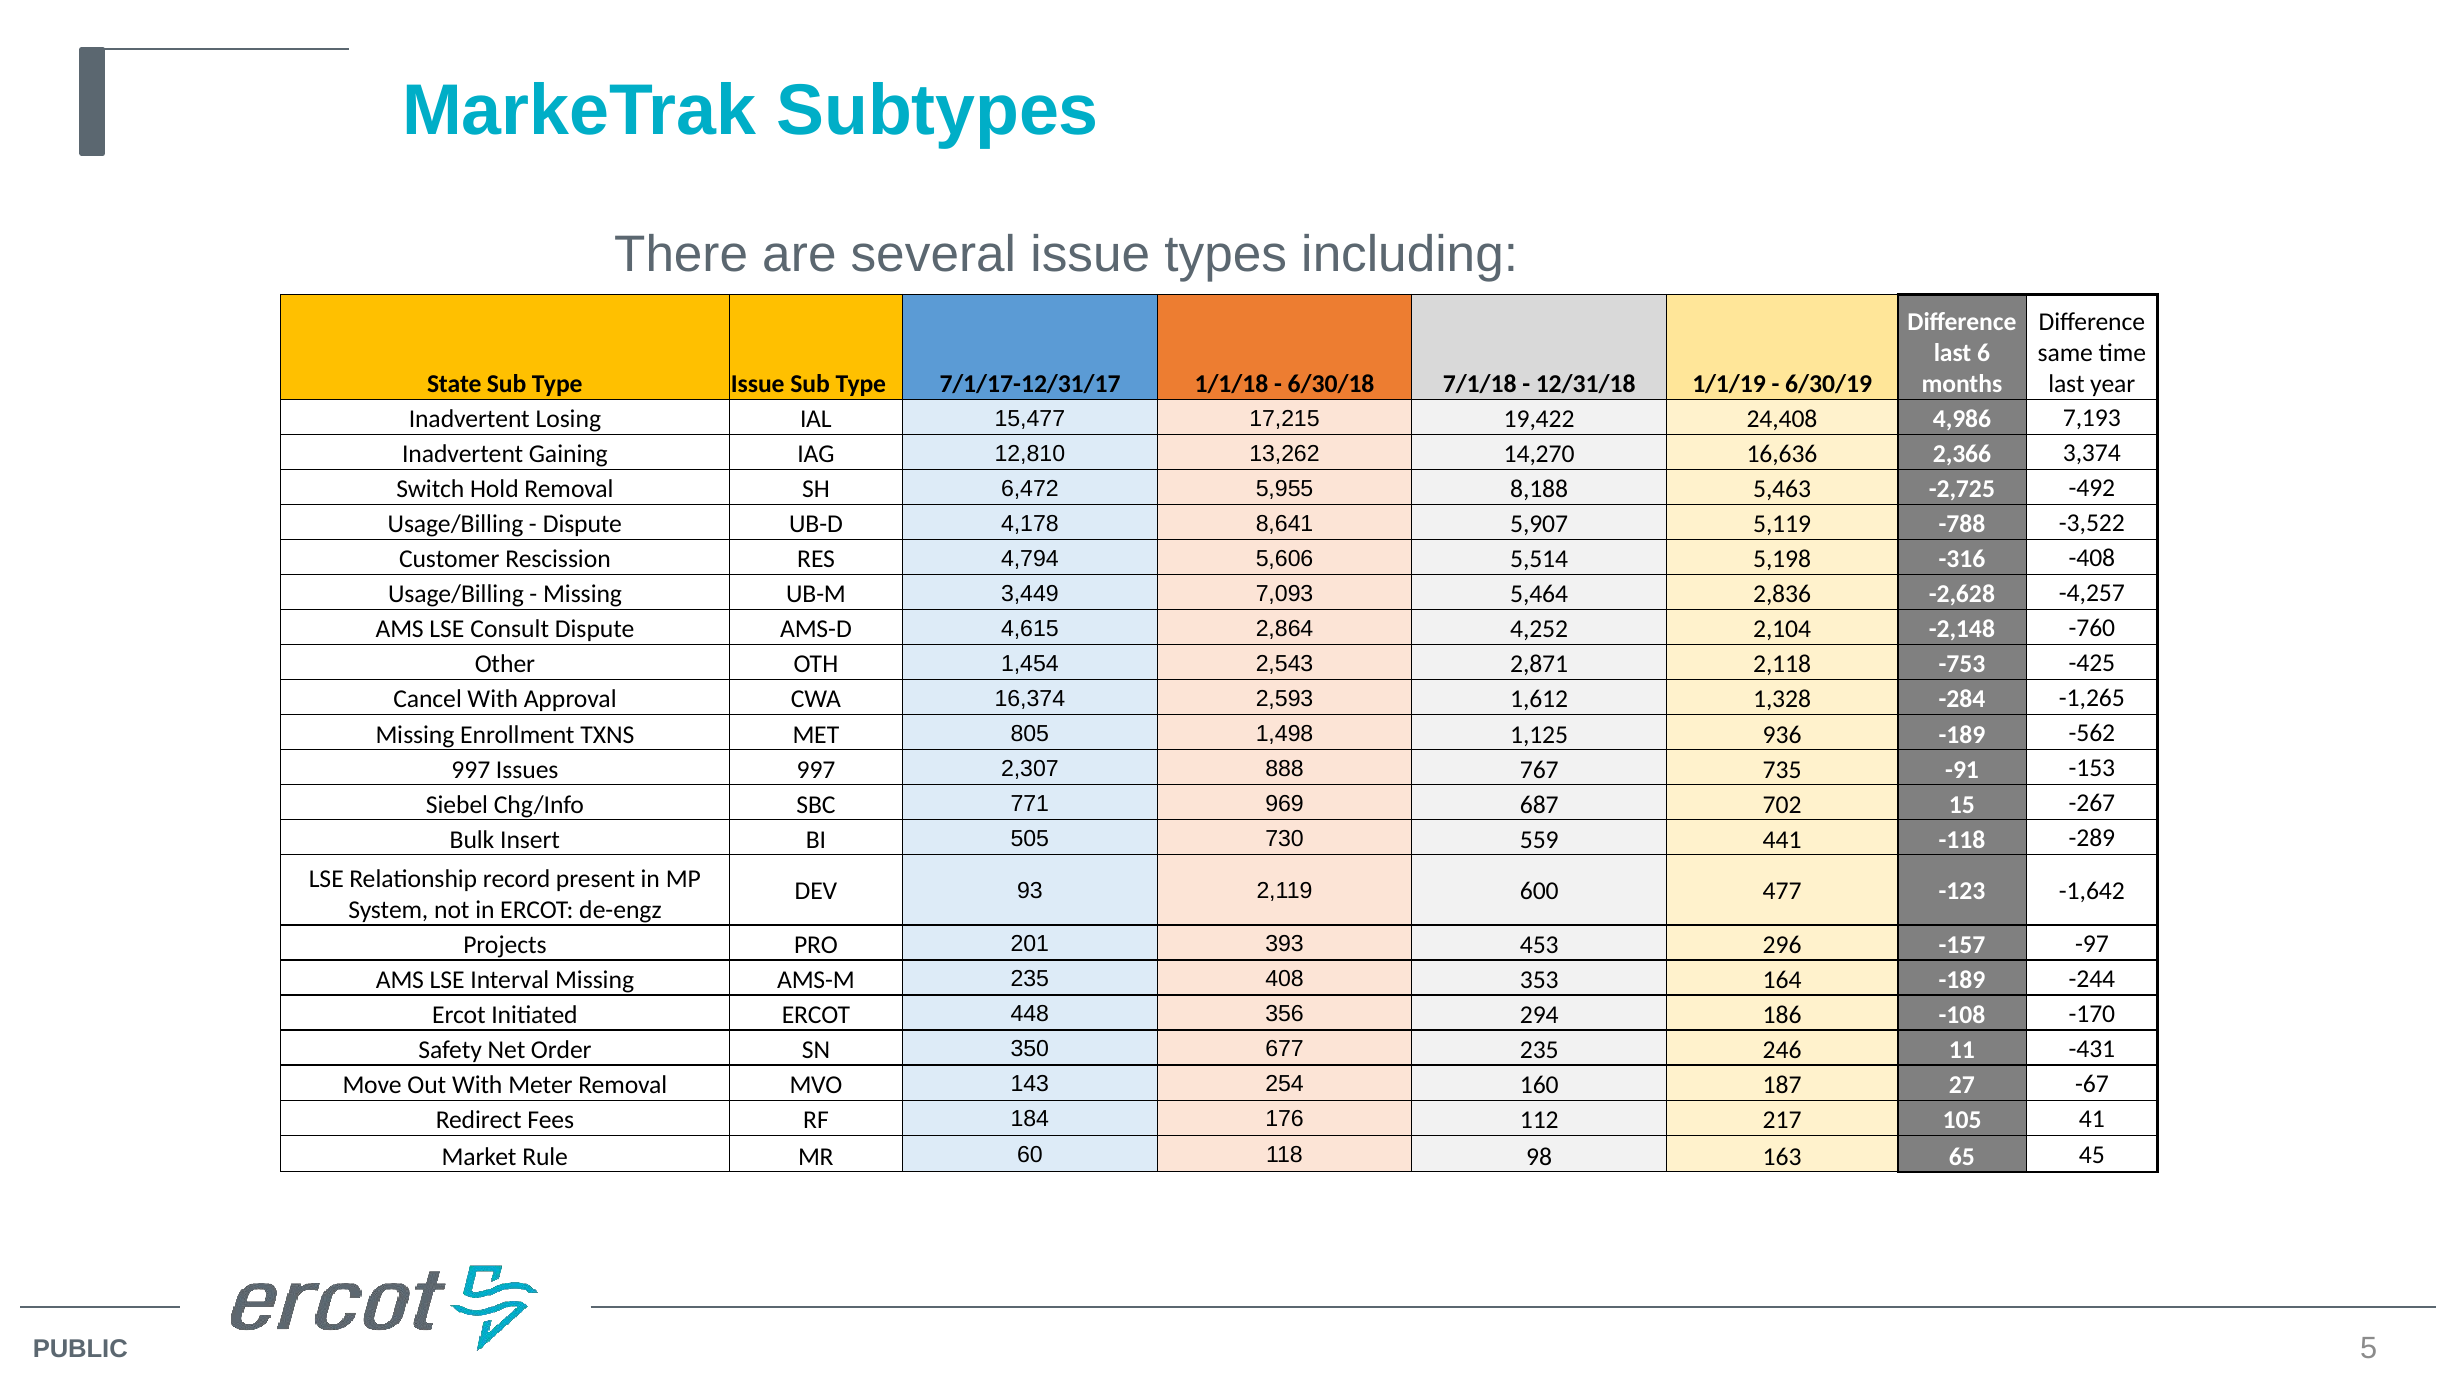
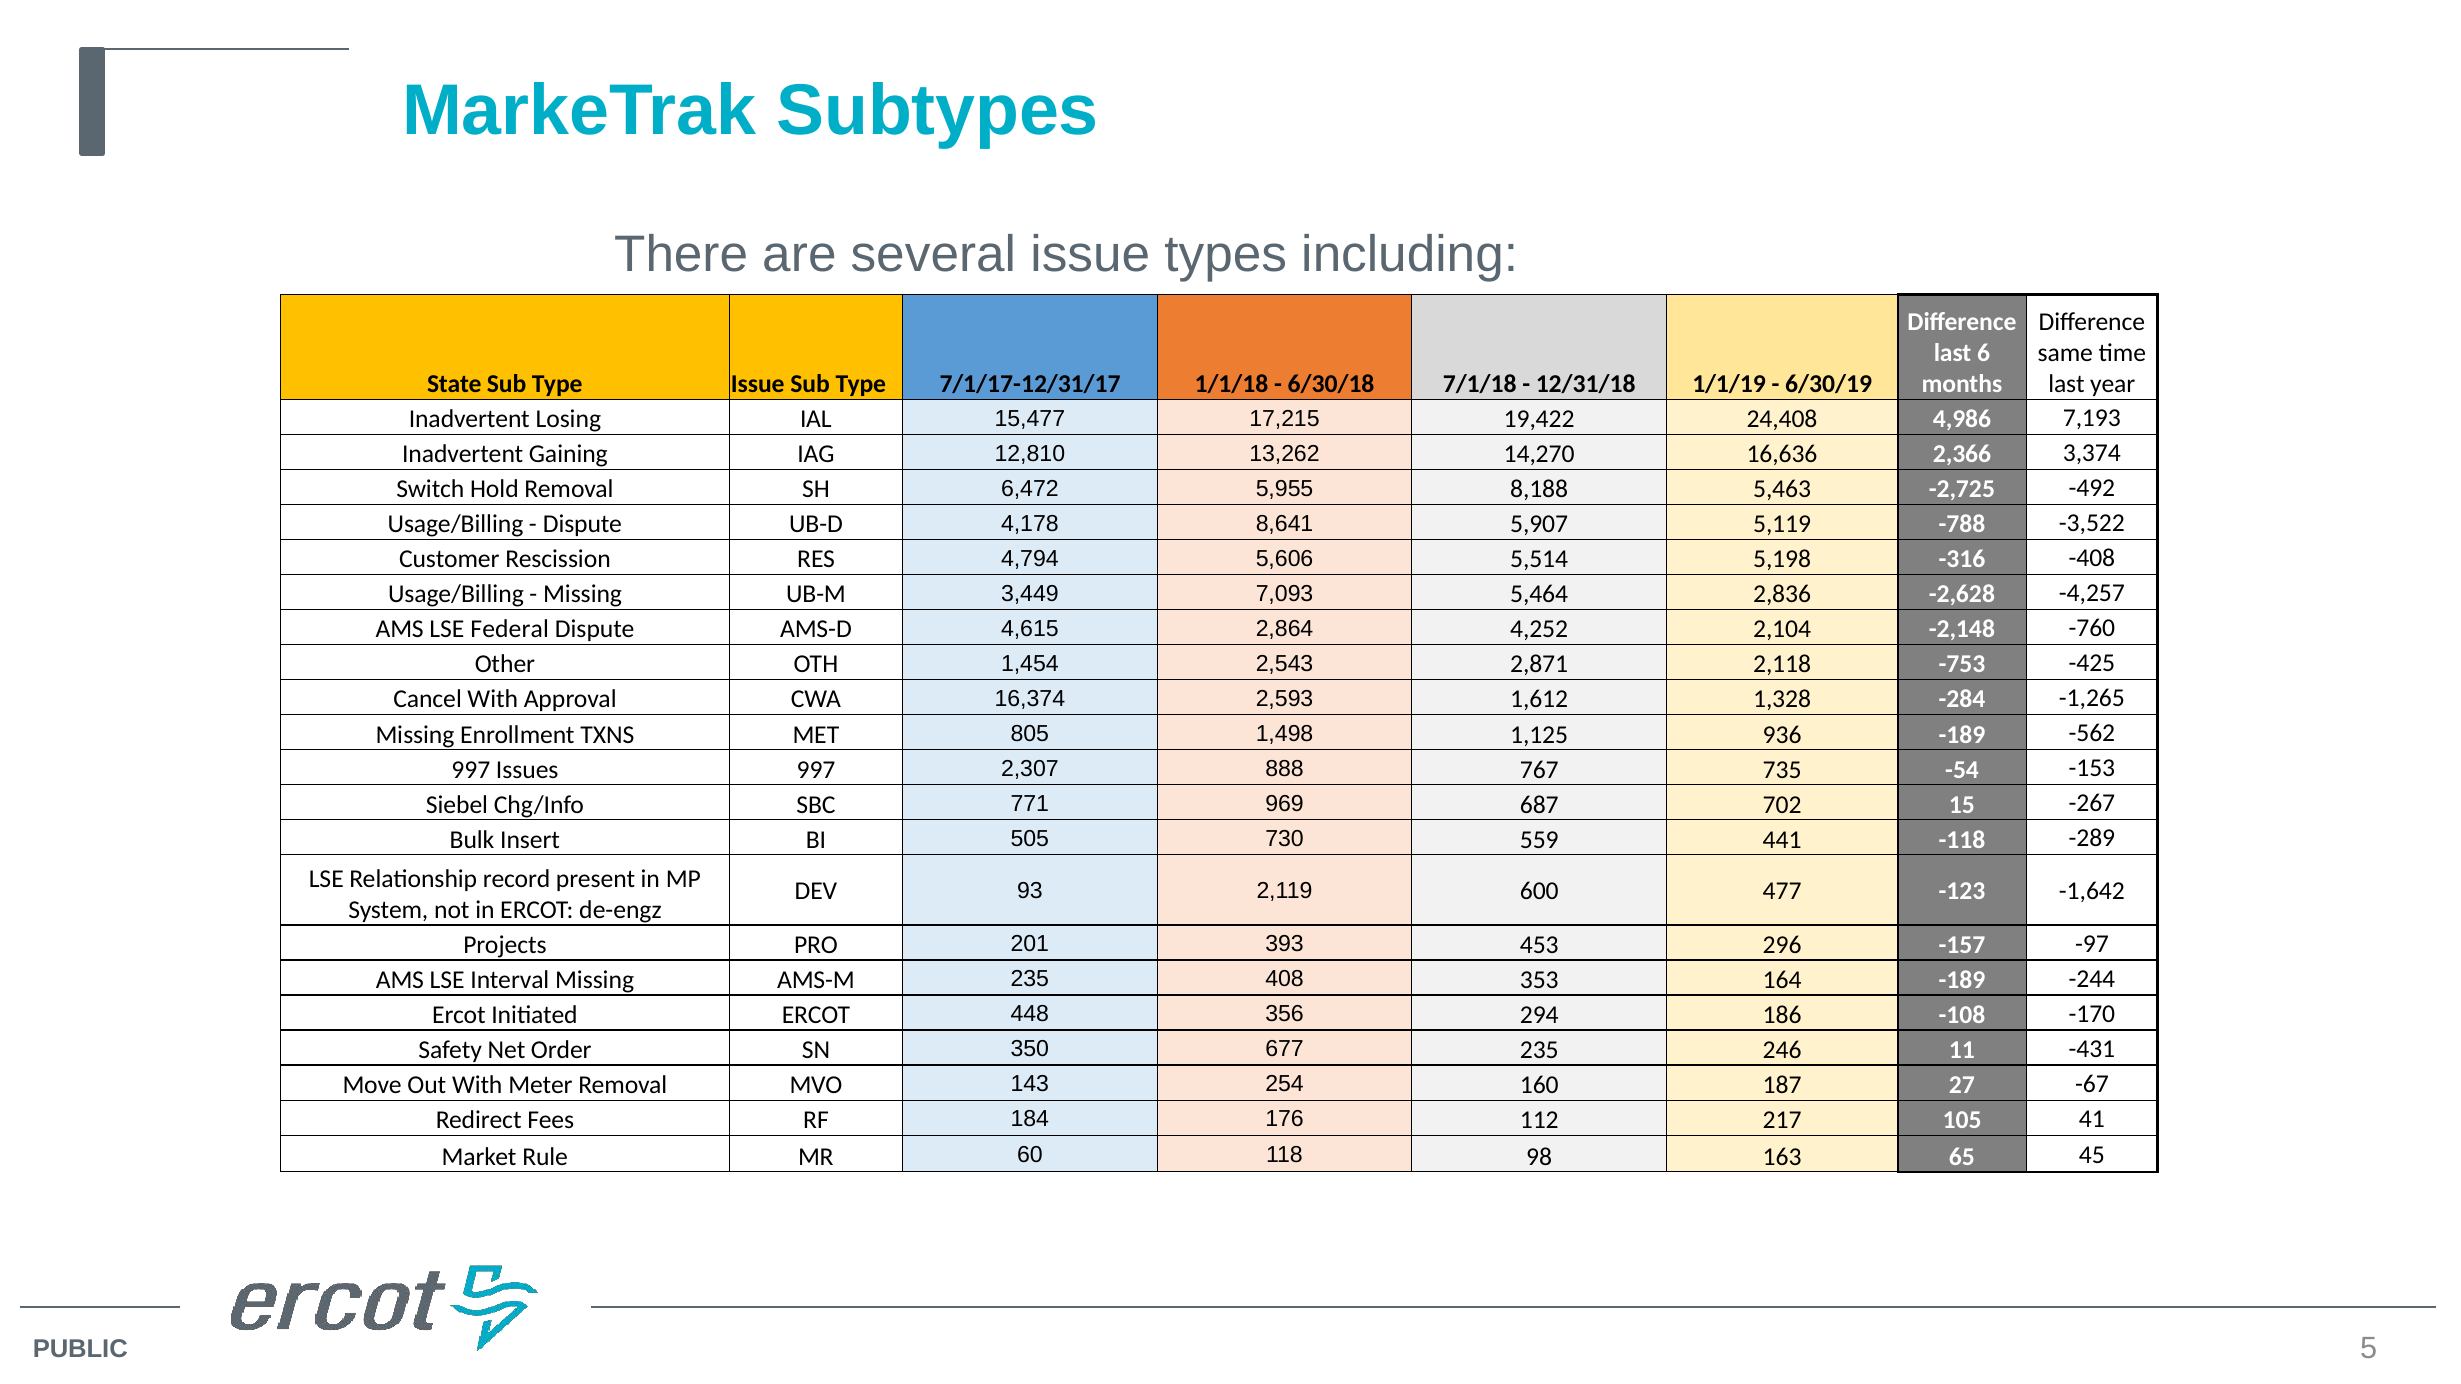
Consult: Consult -> Federal
-91: -91 -> -54
